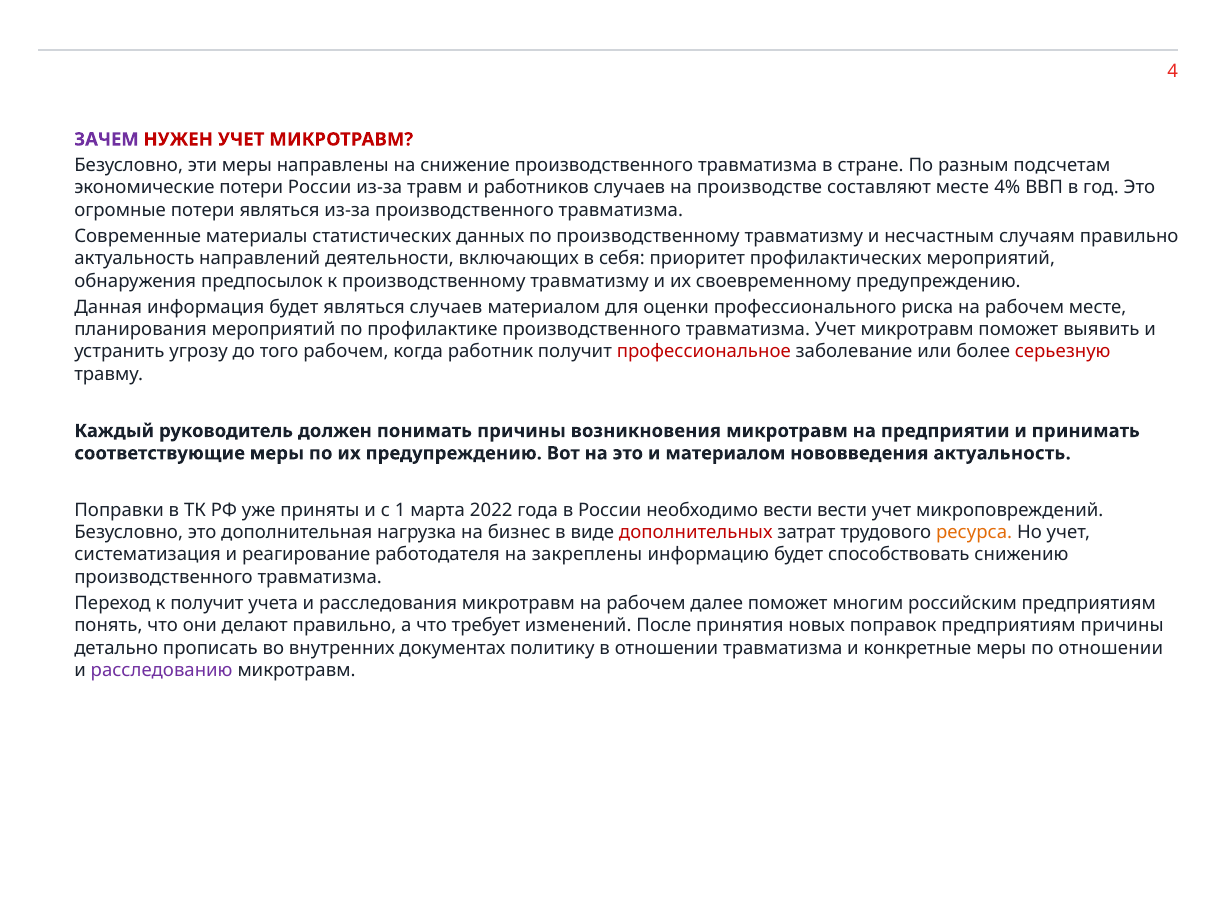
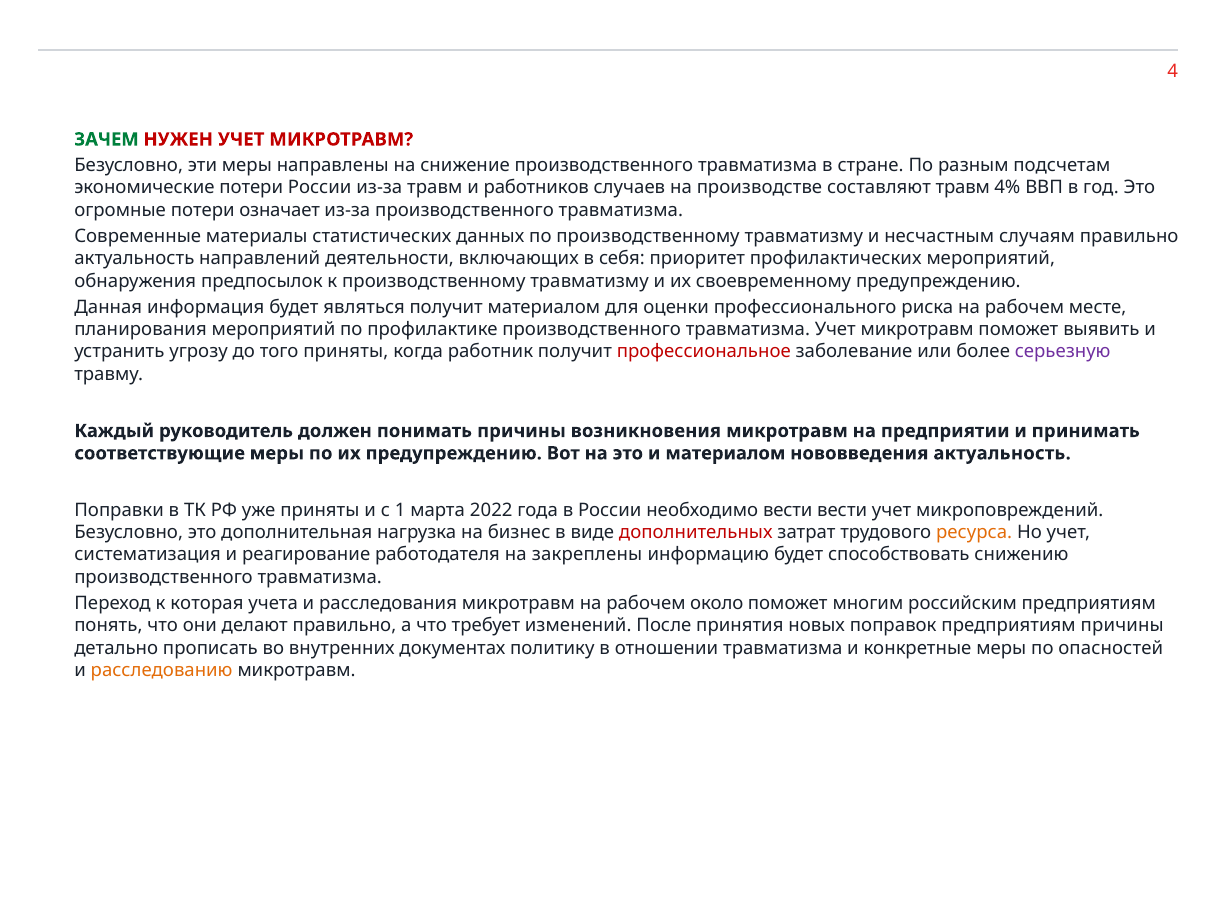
ЗАЧЕМ colour: purple -> green
составляют месте: месте -> травм
потери являться: являться -> означает
являться случаев: случаев -> получит
того рабочем: рабочем -> приняты
серьезную colour: red -> purple
к получит: получит -> которая
далее: далее -> около
по отношении: отношении -> опасностей
расследованию colour: purple -> orange
